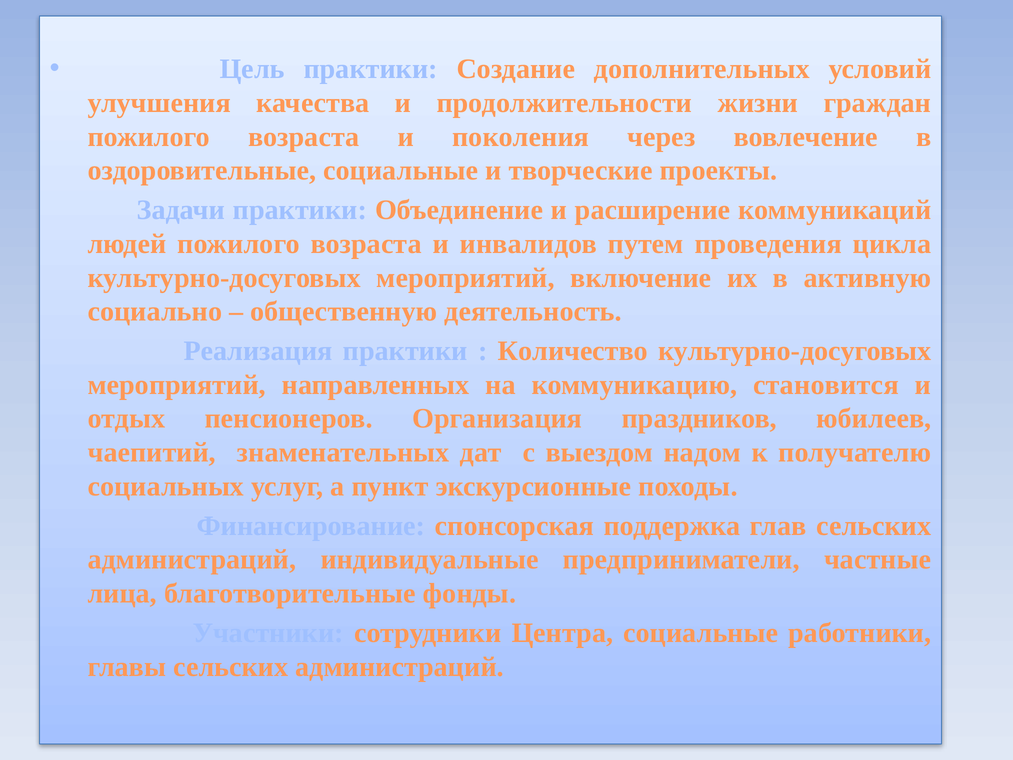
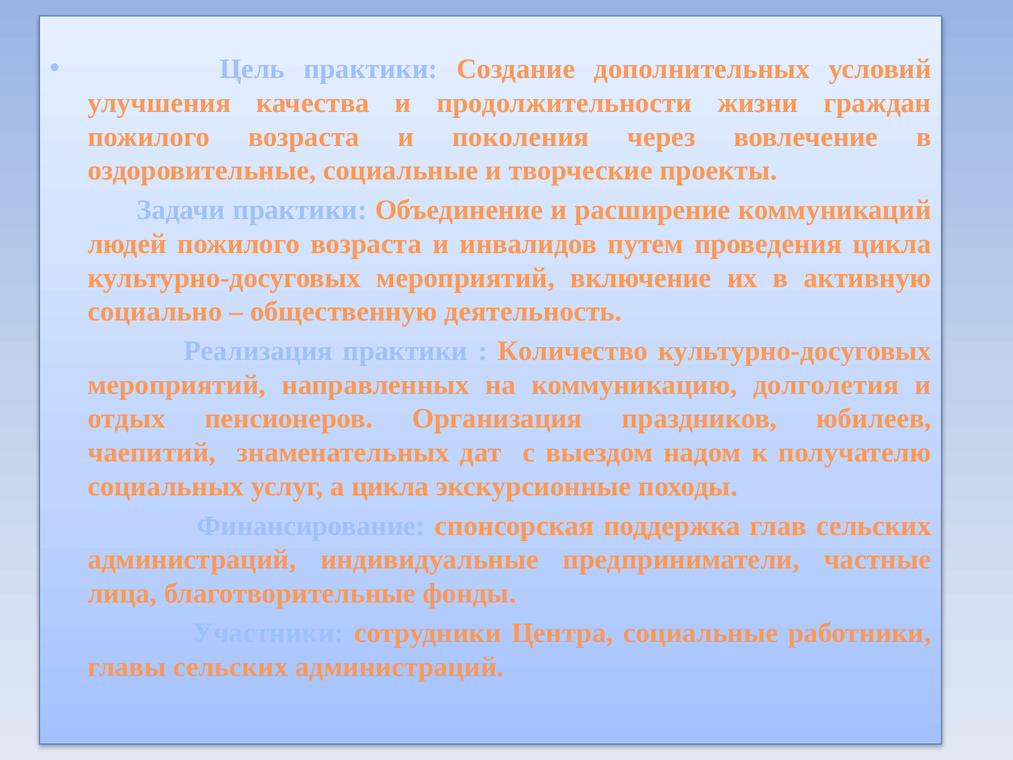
становится: становится -> долголетия
а пункт: пункт -> цикла
